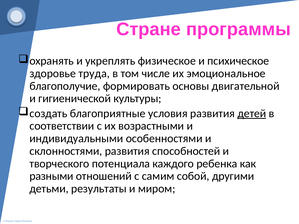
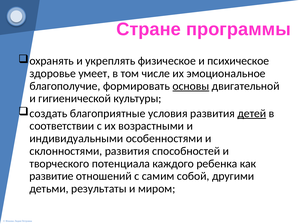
труда: труда -> умеет
основы underline: none -> present
разными: разными -> развитие
